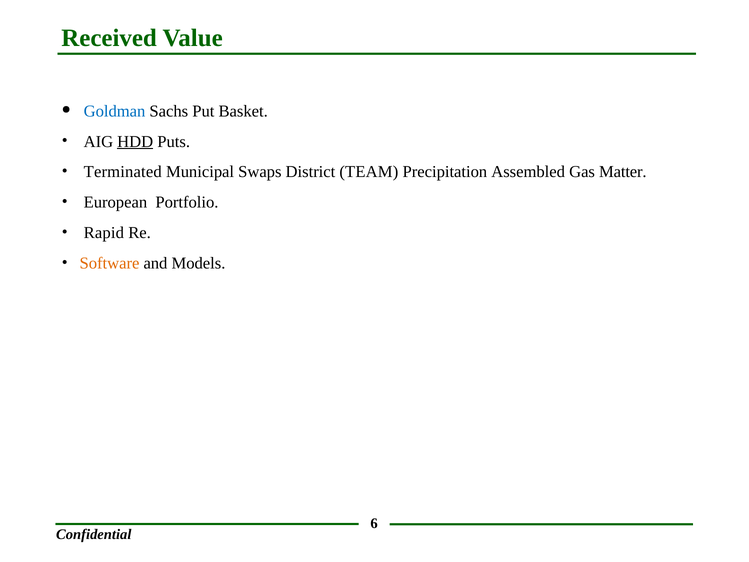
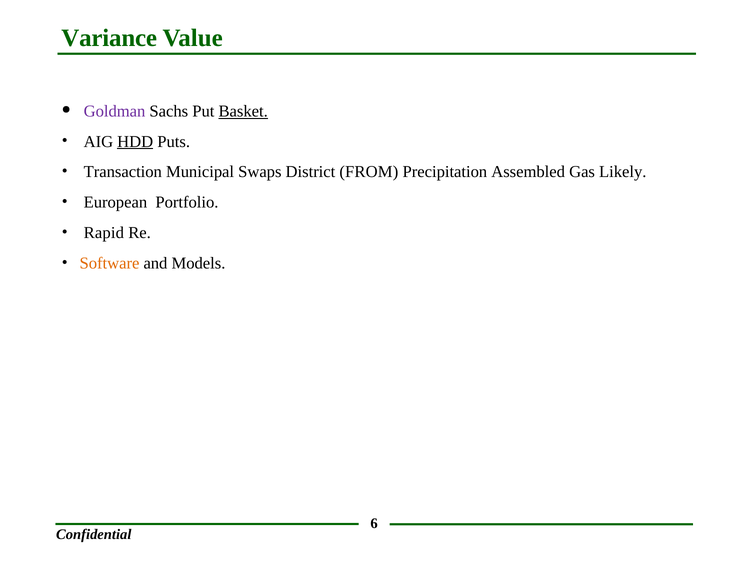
Received: Received -> Variance
Goldman colour: blue -> purple
Basket underline: none -> present
Terminated: Terminated -> Transaction
TEAM: TEAM -> FROM
Matter: Matter -> Likely
